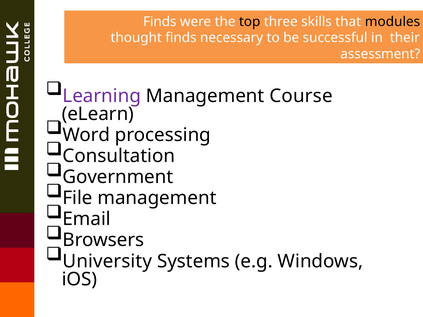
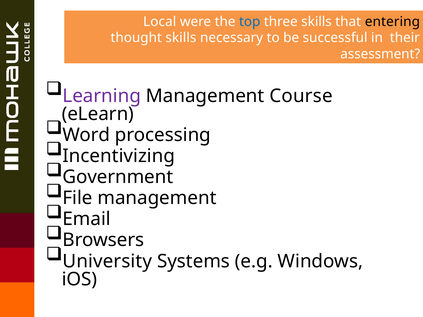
Finds at (160, 22): Finds -> Local
top colour: black -> blue
modules: modules -> entering
thought finds: finds -> skills
Consultation: Consultation -> Incentivizing
